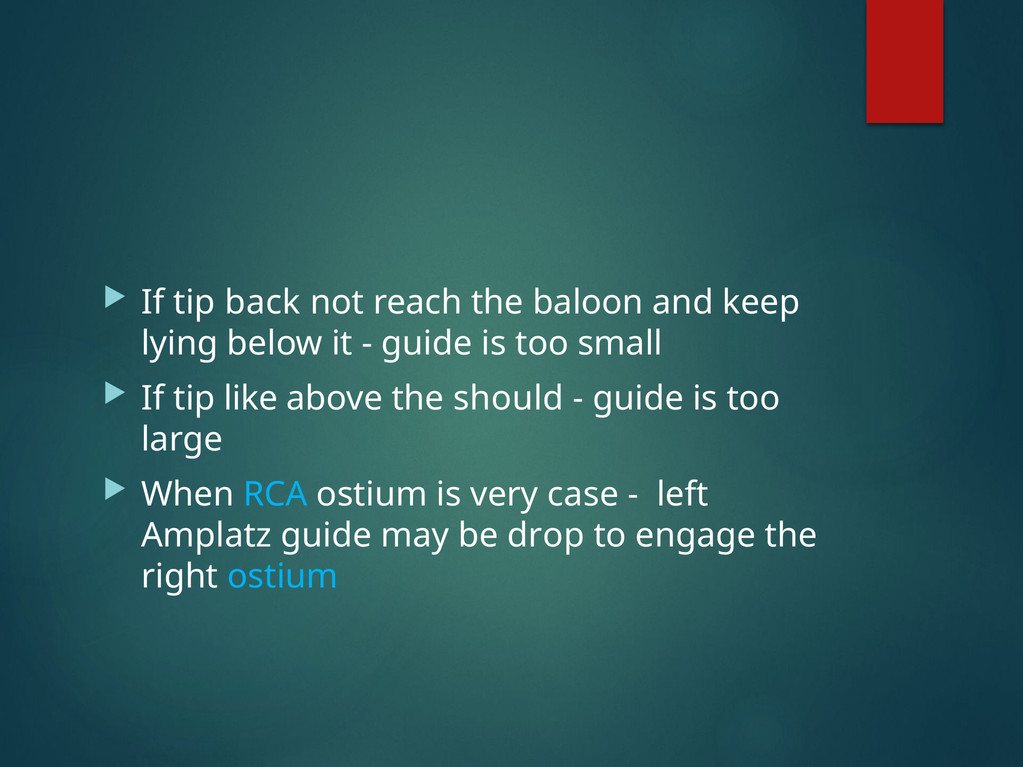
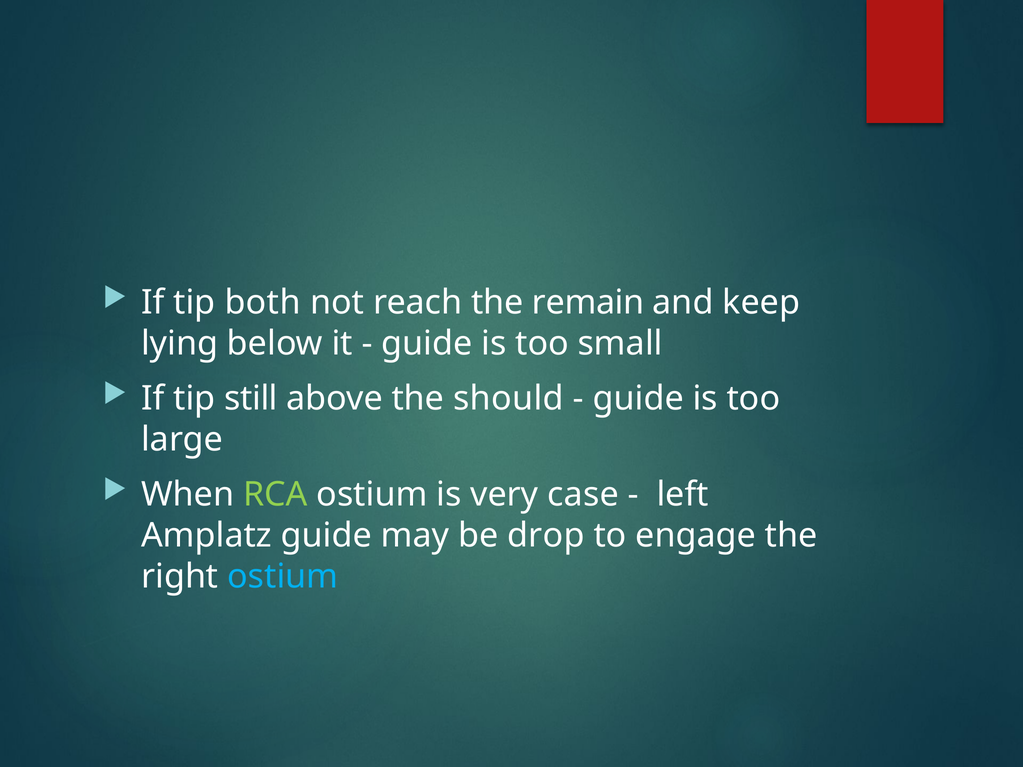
back: back -> both
baloon: baloon -> remain
like: like -> still
RCA colour: light blue -> light green
